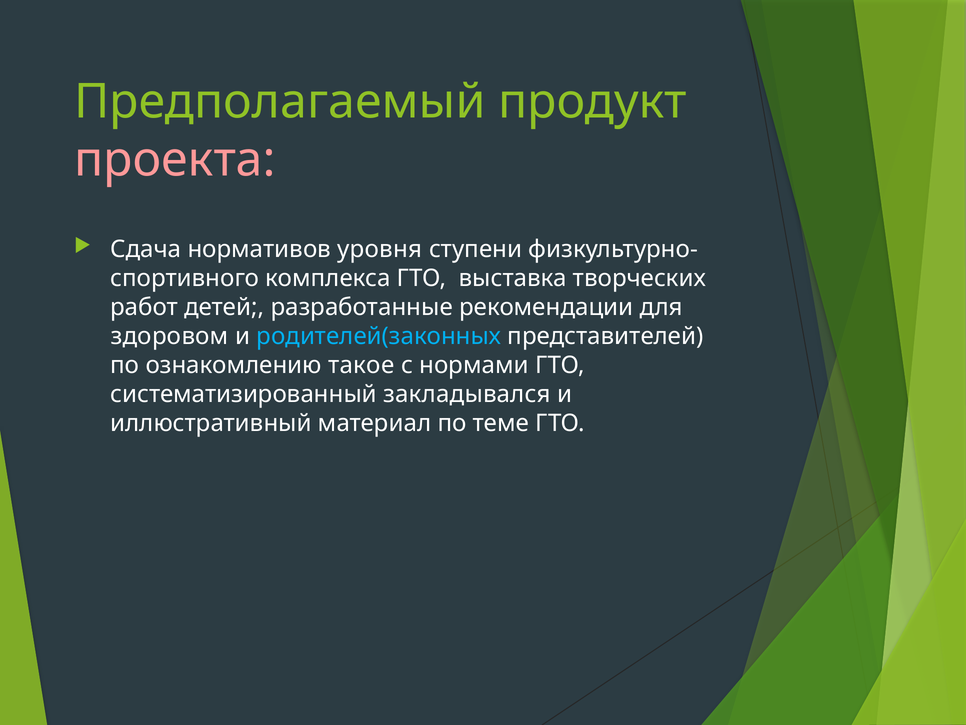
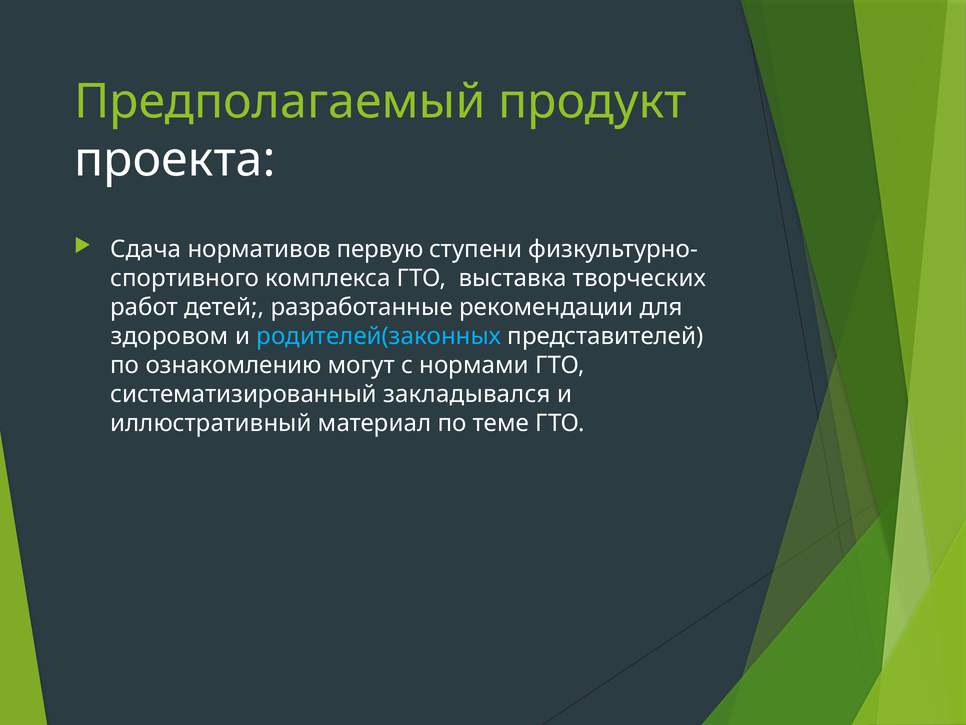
проекта colour: pink -> white
уровня: уровня -> первую
такое: такое -> могут
